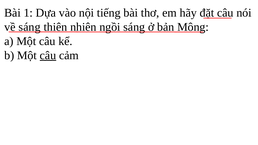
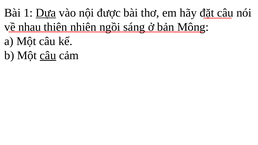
Dựa underline: none -> present
tiếng: tiếng -> được
về sáng: sáng -> nhau
